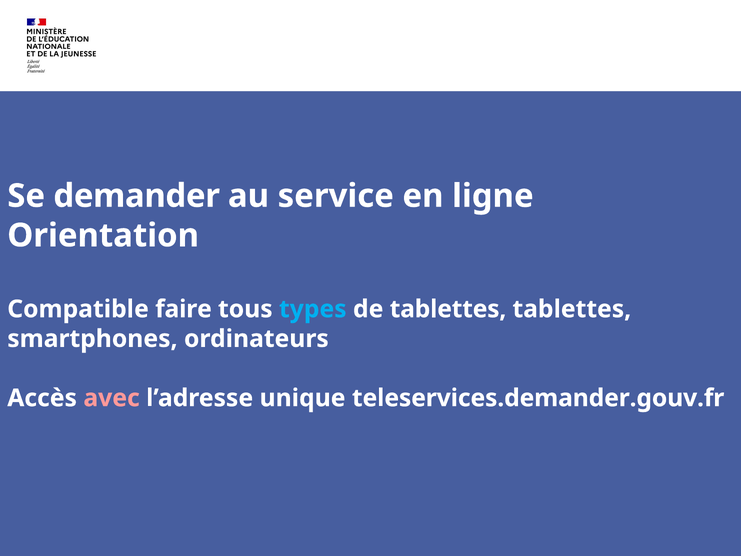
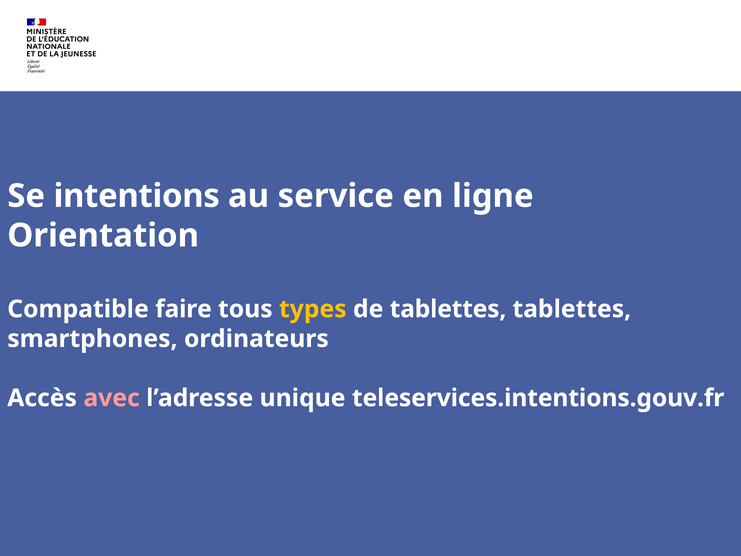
demander: demander -> intentions
types colour: light blue -> yellow
teleservices.demander.gouv.fr: teleservices.demander.gouv.fr -> teleservices.intentions.gouv.fr
